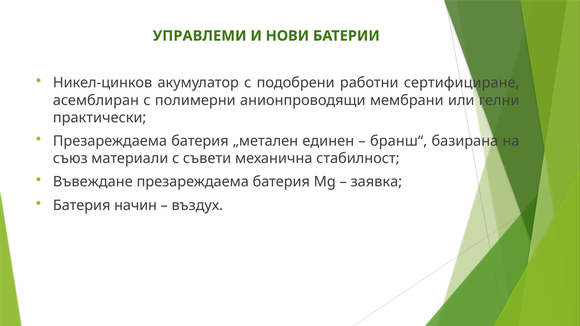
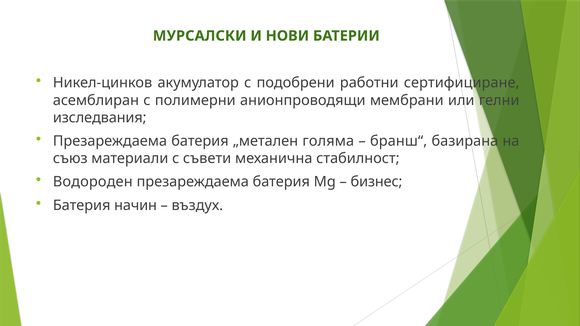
УПРАВЛЕМИ: УПРАВЛЕМИ -> МУРСАЛСКИ
практически: практически -> изследвания
единен: единен -> голяма
Въвеждане: Въвеждане -> Водороден
заявка: заявка -> бизнес
